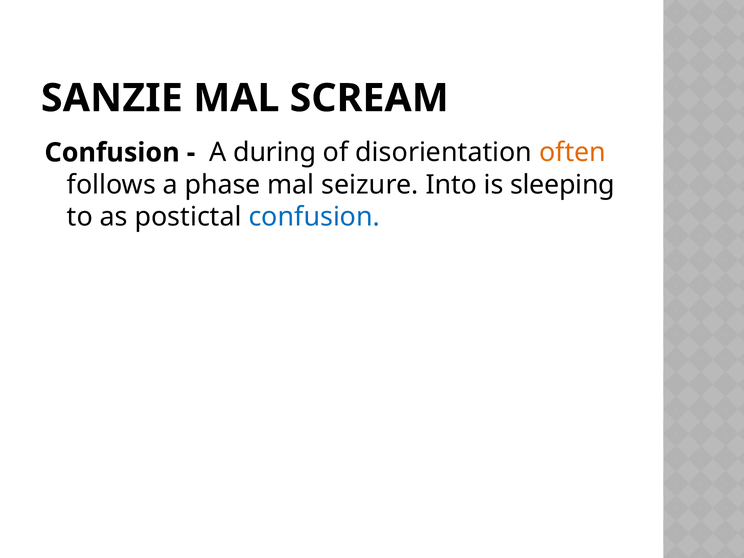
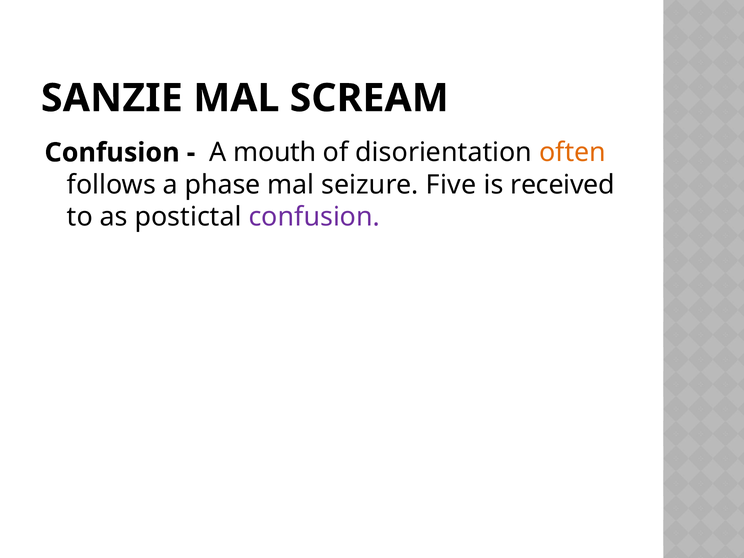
during: during -> mouth
Into: Into -> Five
sleeping: sleeping -> received
confusion at (314, 217) colour: blue -> purple
